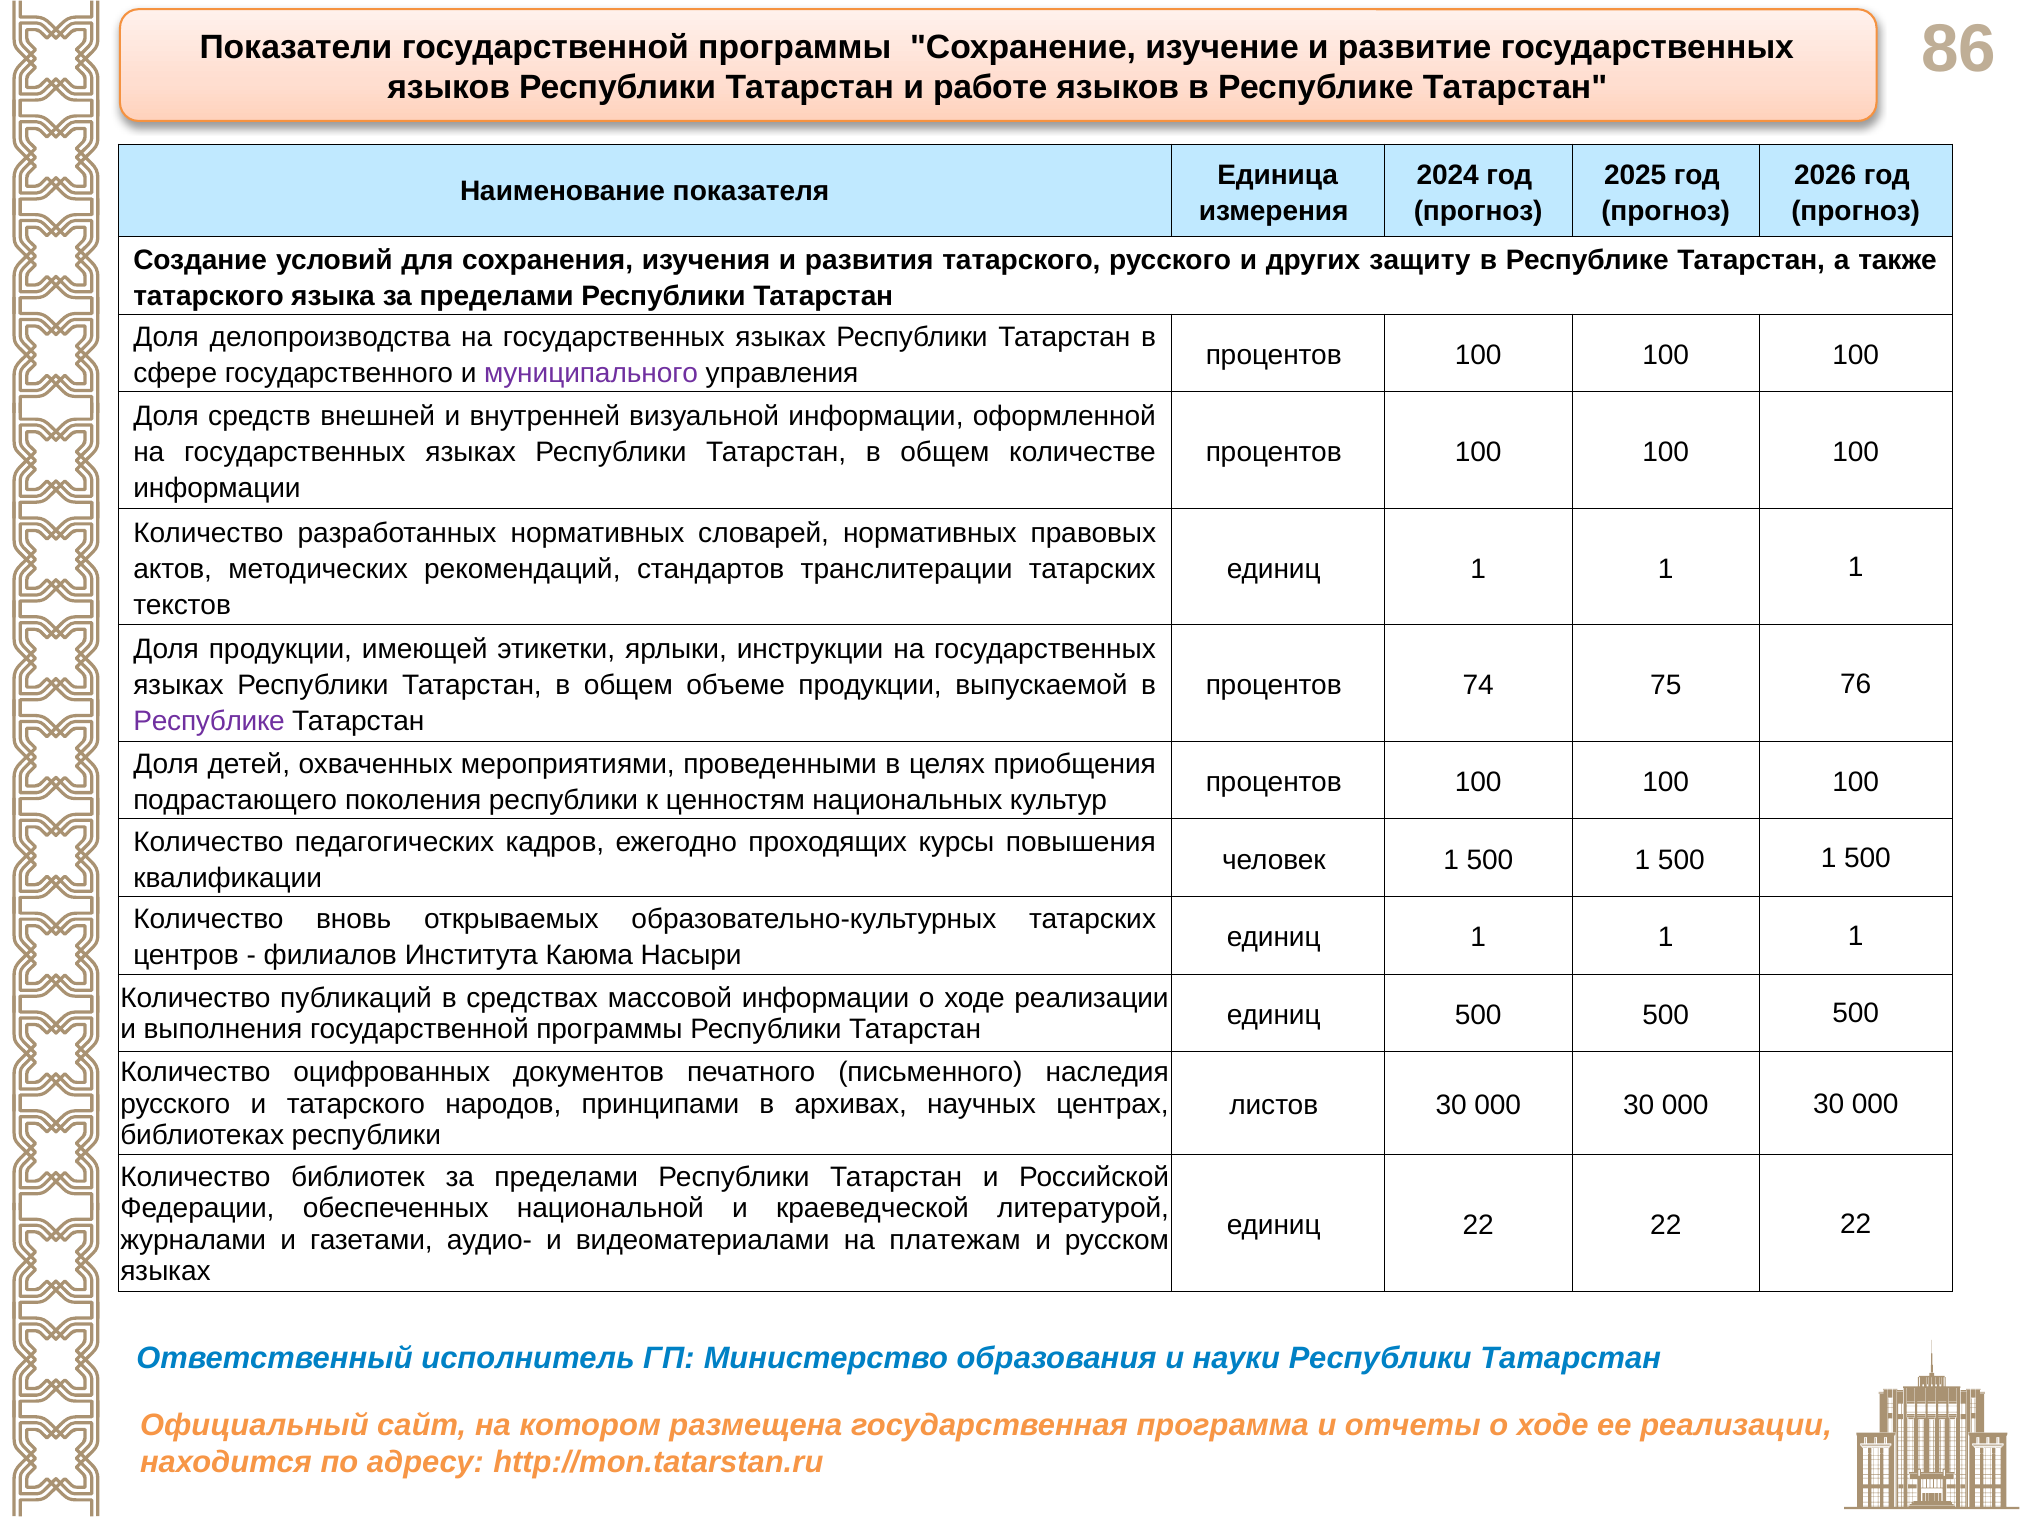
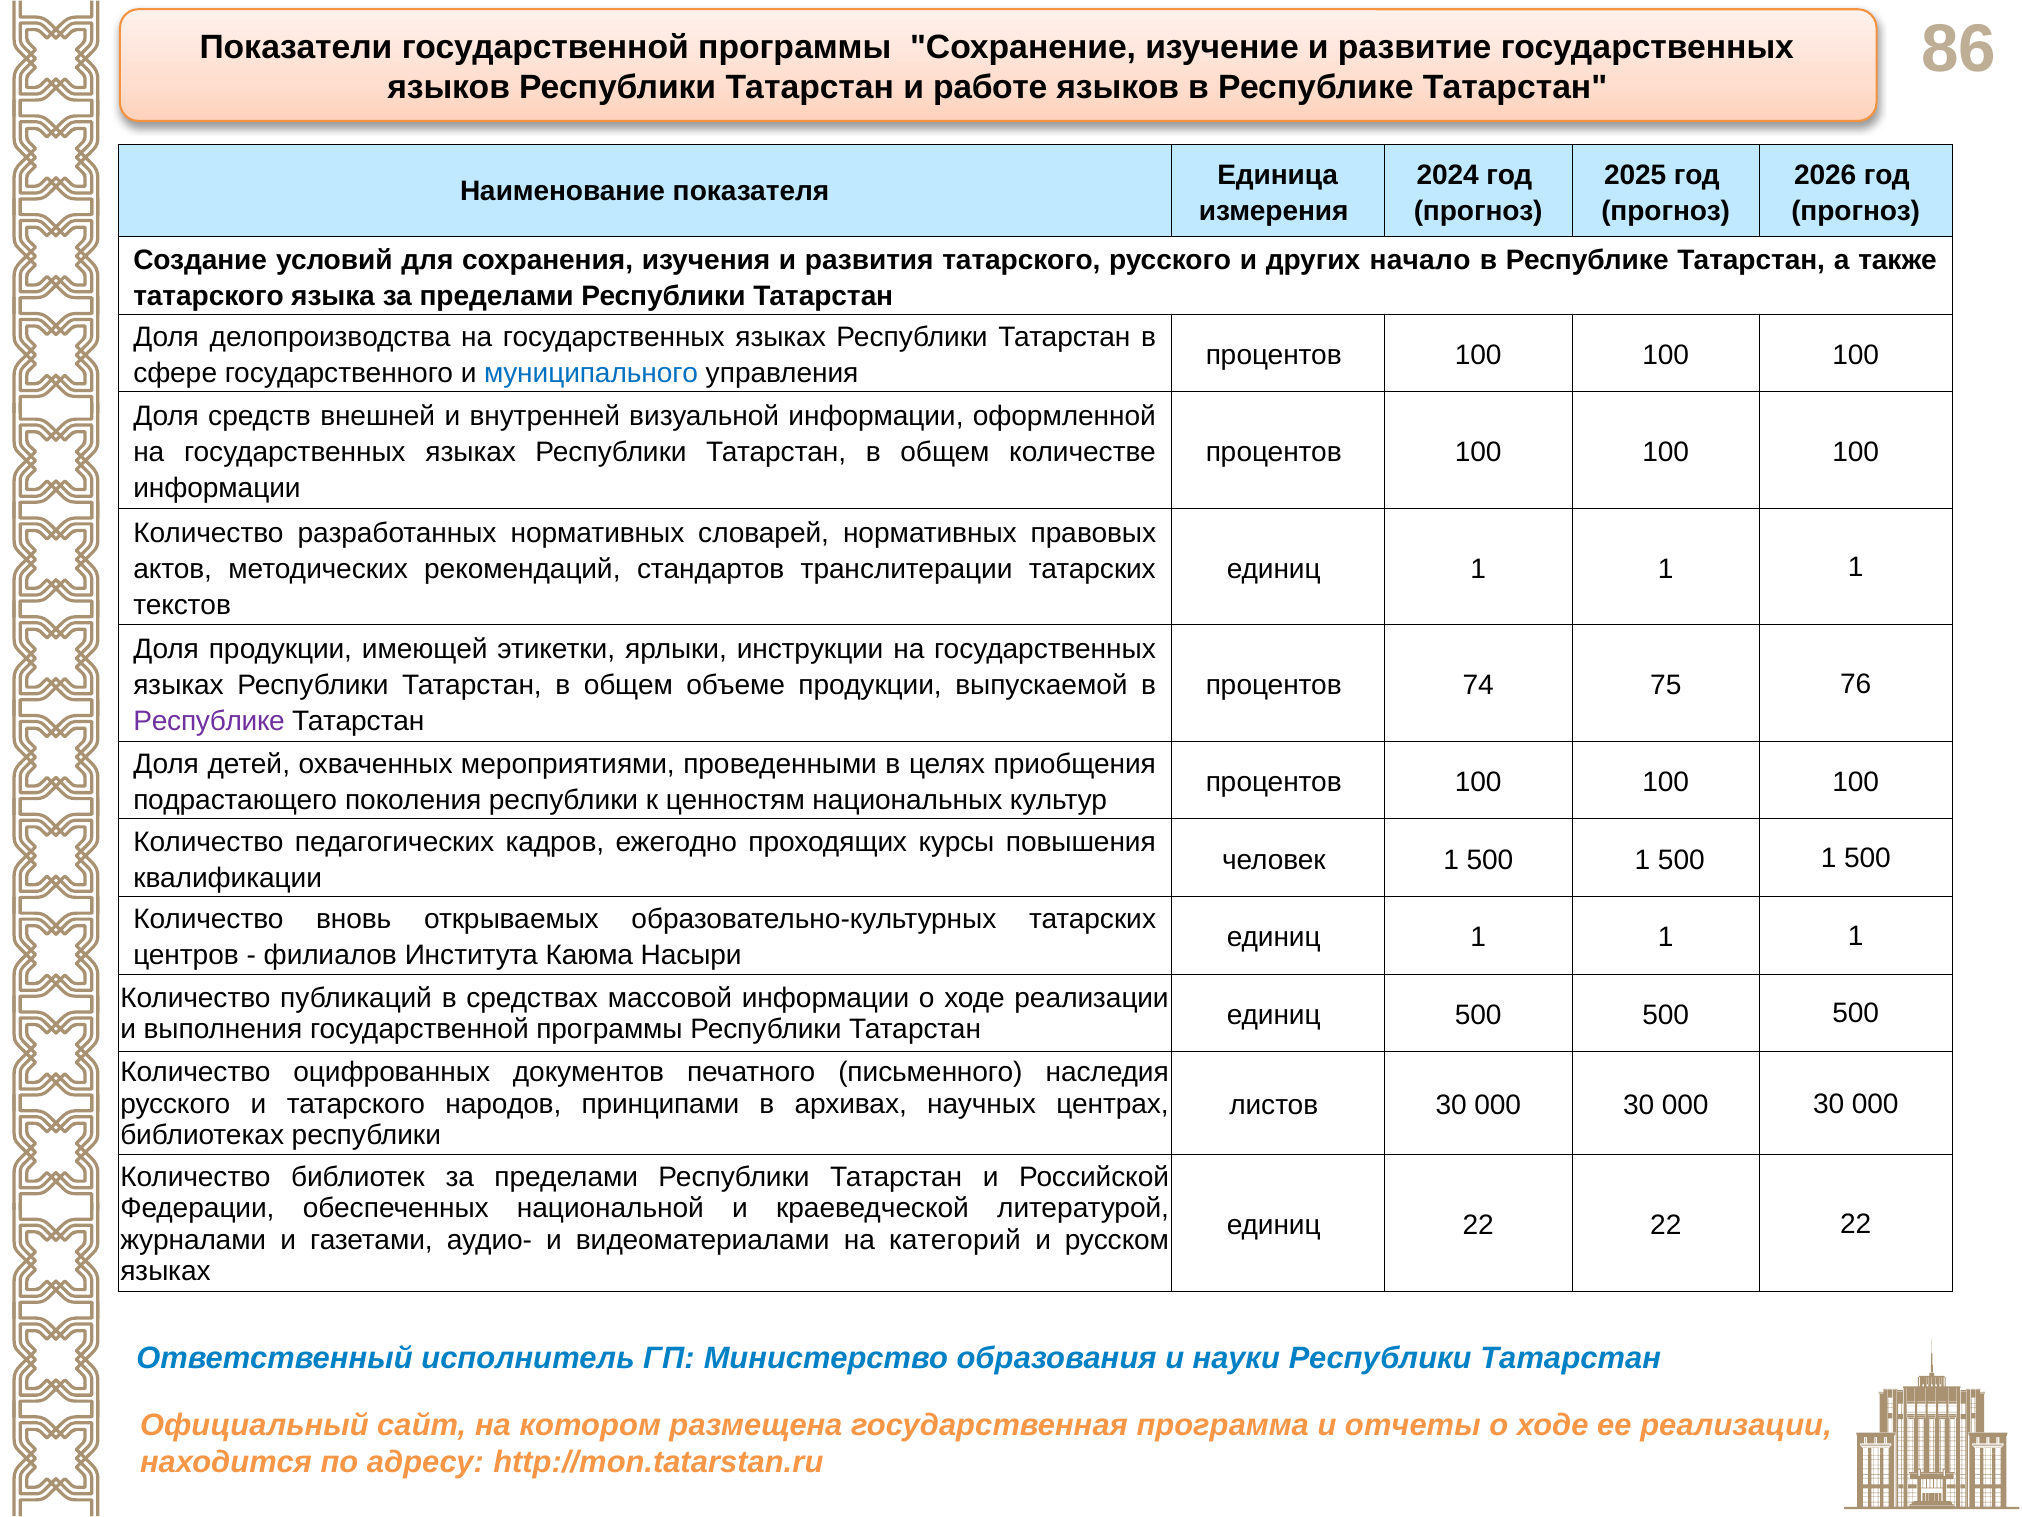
защиту: защиту -> начало
муниципального colour: purple -> blue
платежам: платежам -> категорий
